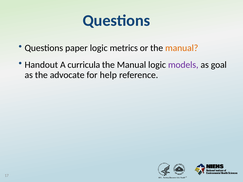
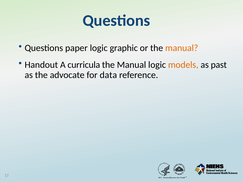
metrics: metrics -> graphic
models colour: purple -> orange
goal: goal -> past
help: help -> data
